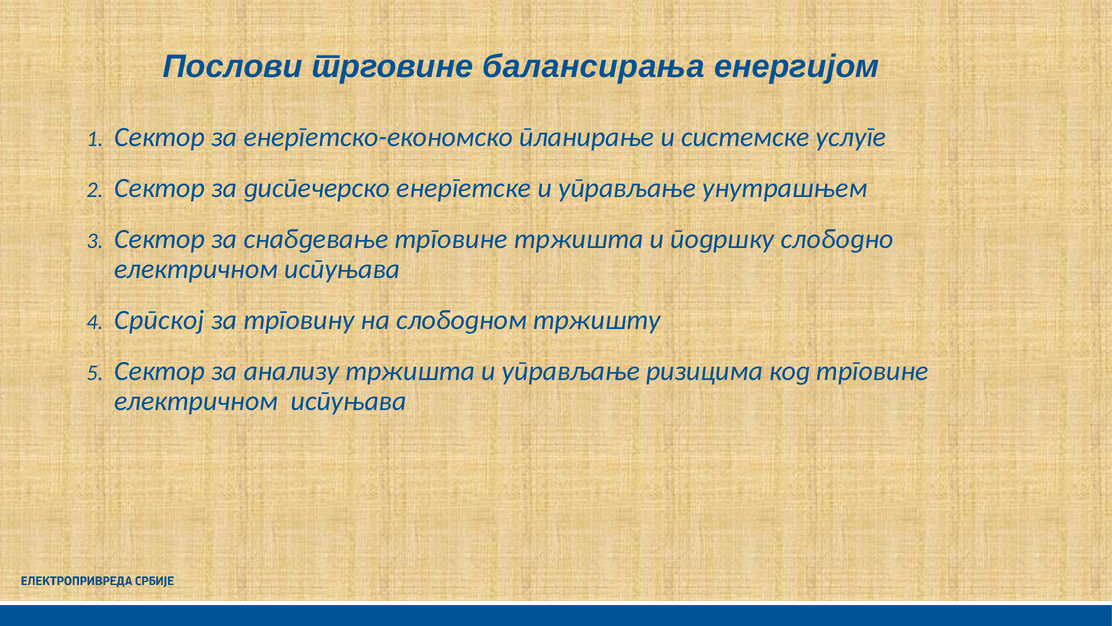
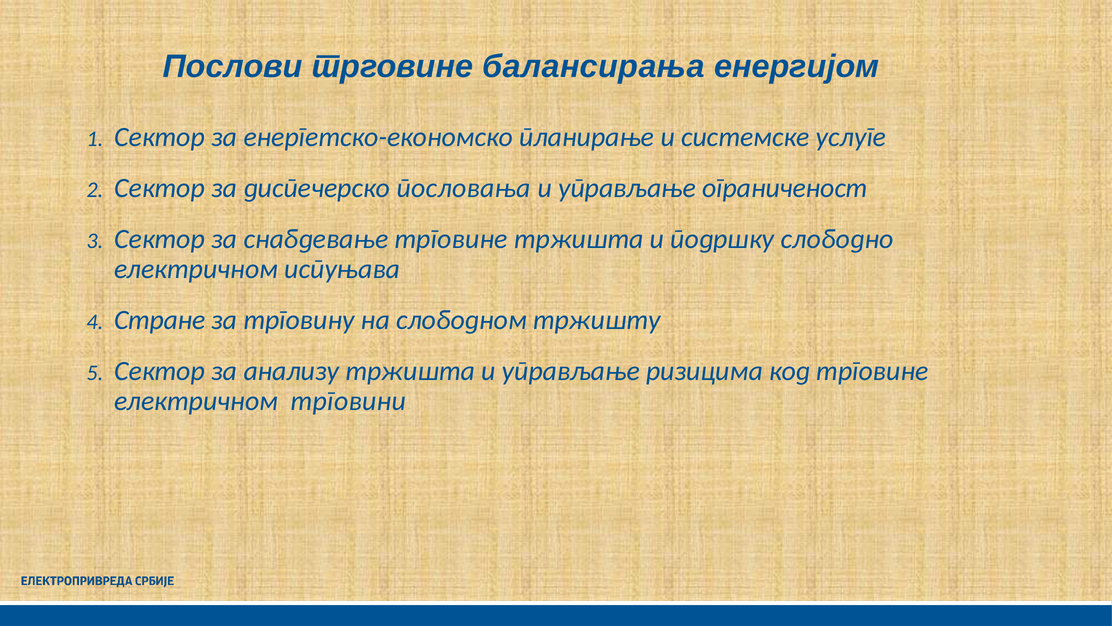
енергетске: енергетске -> пословања
унутрашњем: унутрашњем -> ограниченост
Српској: Српској -> Стране
испуњава at (349, 401): испуњава -> трговини
